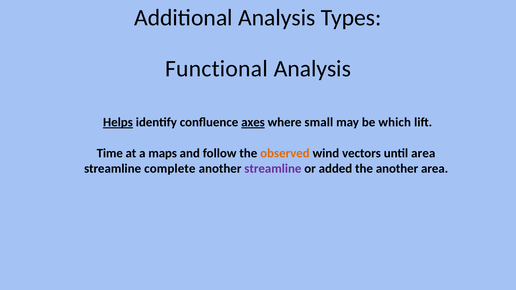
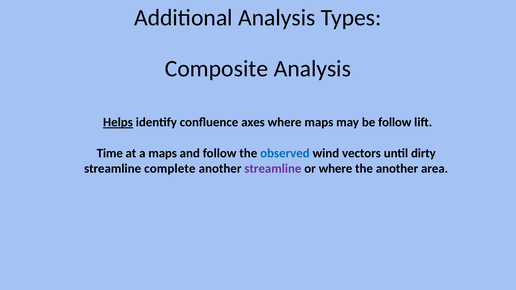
Functional: Functional -> Composite
axes underline: present -> none
where small: small -> maps
be which: which -> follow
observed colour: orange -> blue
until area: area -> dirty
or added: added -> where
